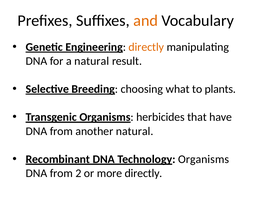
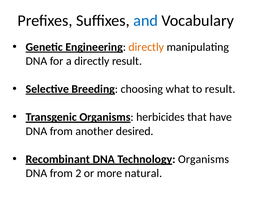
and colour: orange -> blue
a natural: natural -> directly
to plants: plants -> result
another natural: natural -> desired
more directly: directly -> natural
